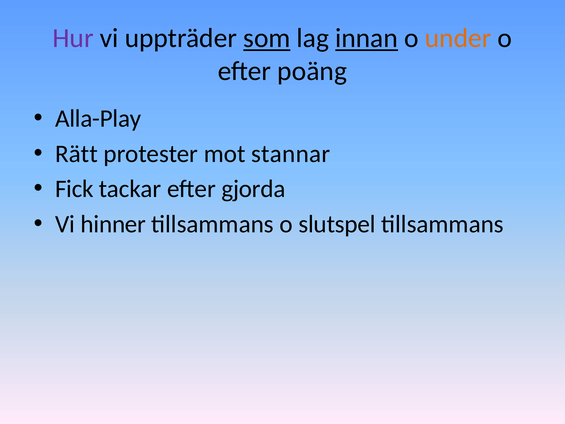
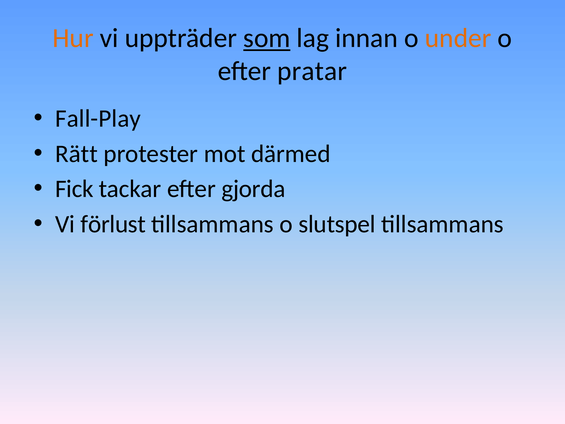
Hur colour: purple -> orange
innan underline: present -> none
poäng: poäng -> pratar
Alla-Play: Alla-Play -> Fall-Play
stannar: stannar -> därmed
hinner: hinner -> förlust
